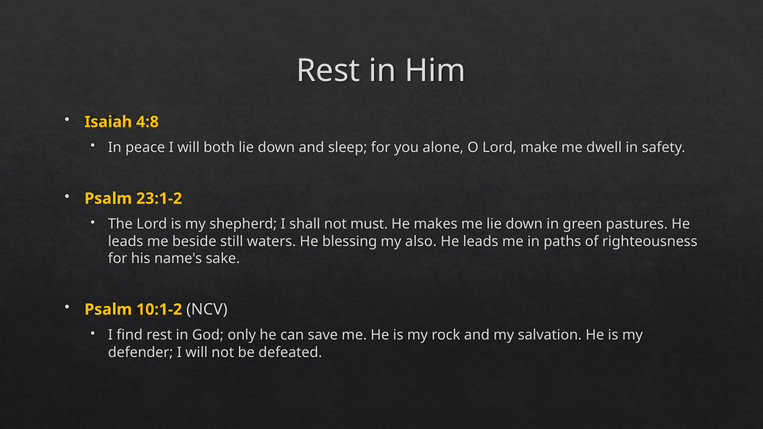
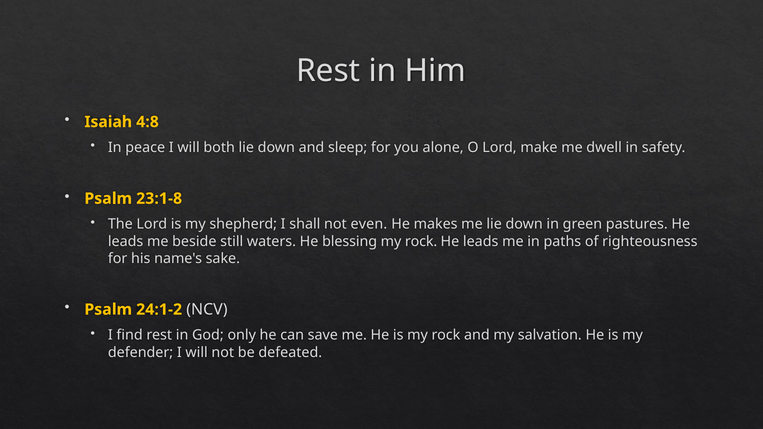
23:1-2: 23:1-2 -> 23:1-8
must: must -> even
also at (421, 241): also -> rock
10:1-2: 10:1-2 -> 24:1-2
